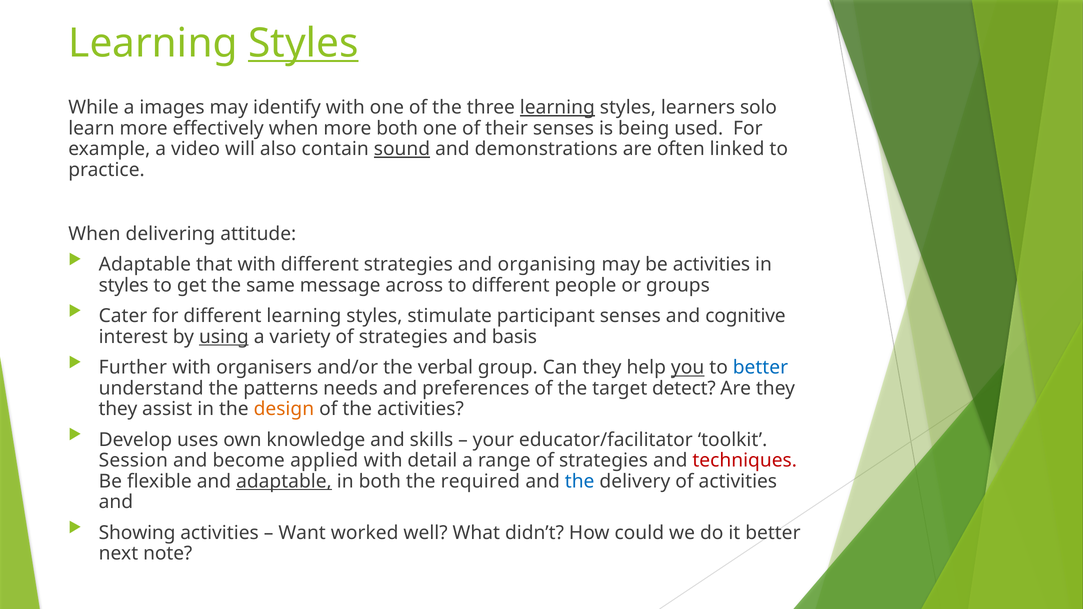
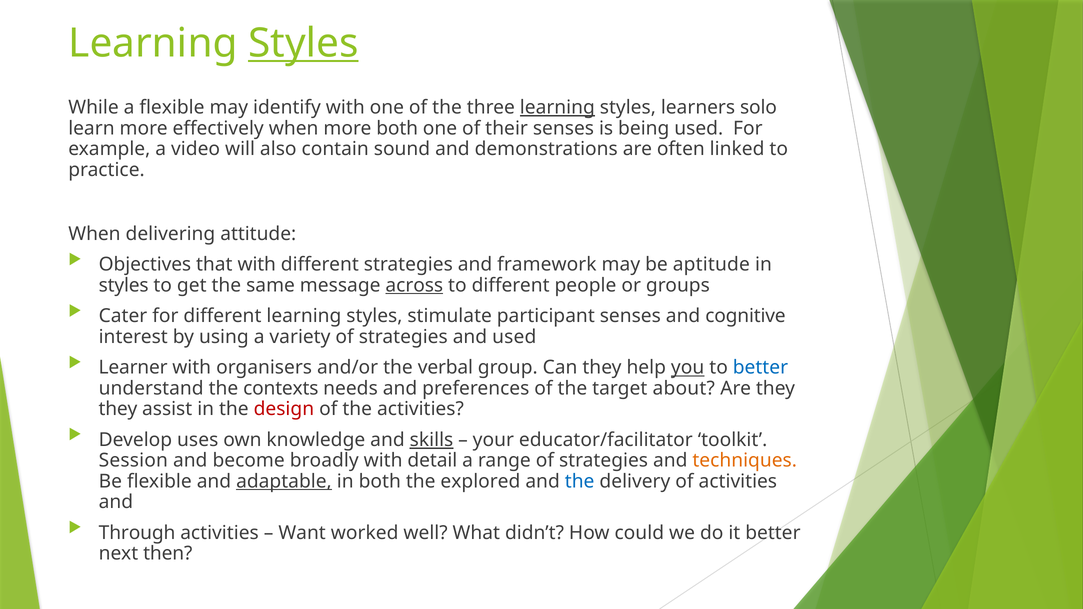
a images: images -> flexible
sound underline: present -> none
Adaptable at (145, 265): Adaptable -> Objectives
organising: organising -> framework
be activities: activities -> aptitude
across underline: none -> present
using underline: present -> none
and basis: basis -> used
Further: Further -> Learner
patterns: patterns -> contexts
detect: detect -> about
design colour: orange -> red
skills underline: none -> present
applied: applied -> broadly
techniques colour: red -> orange
required: required -> explored
Showing: Showing -> Through
note: note -> then
